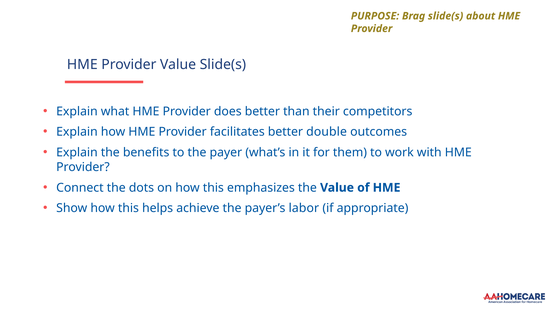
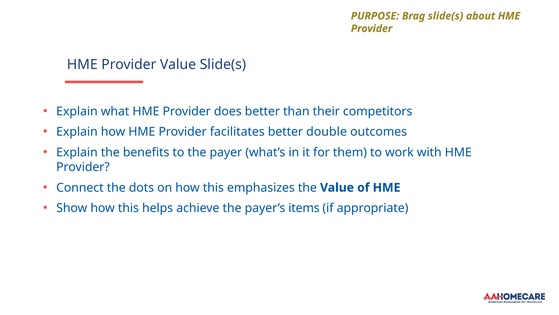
labor: labor -> items
